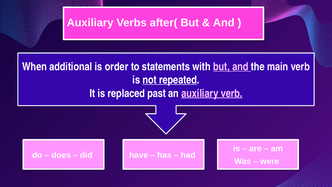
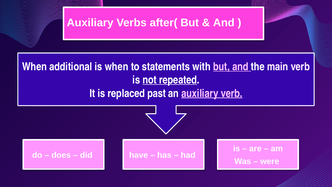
is order: order -> when
